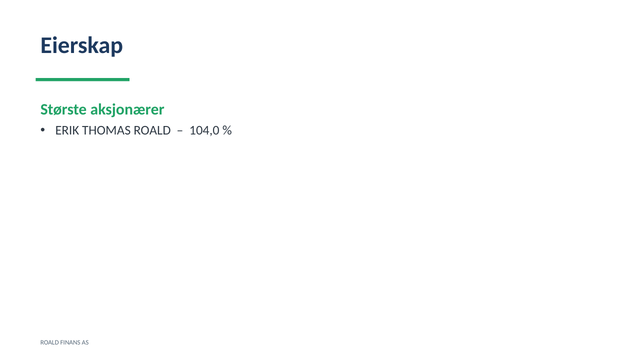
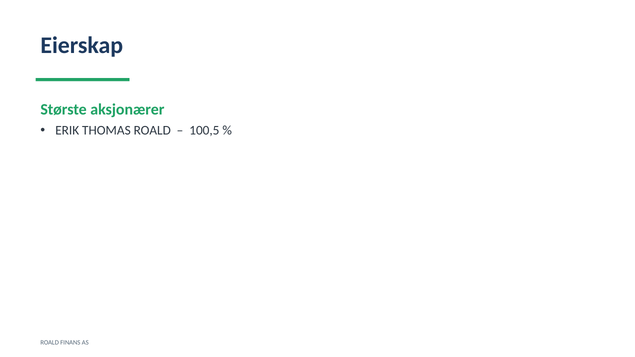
104,0: 104,0 -> 100,5
